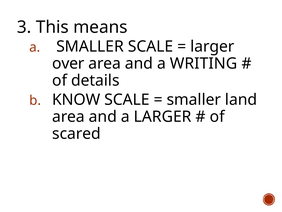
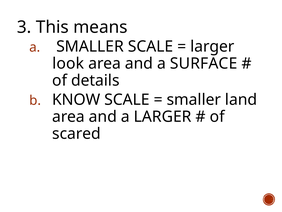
over: over -> look
WRITING: WRITING -> SURFACE
